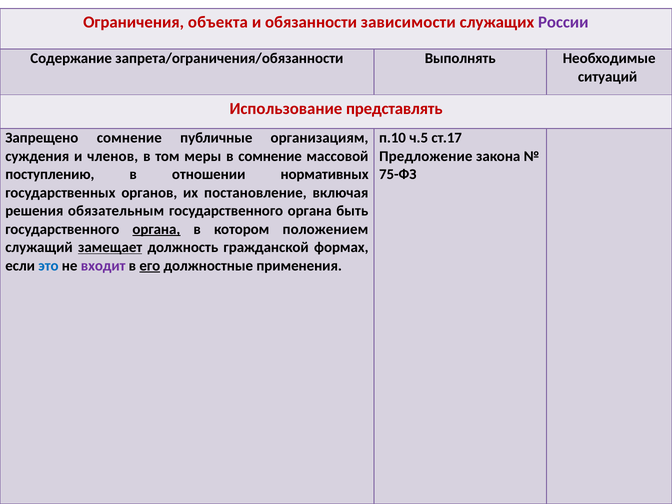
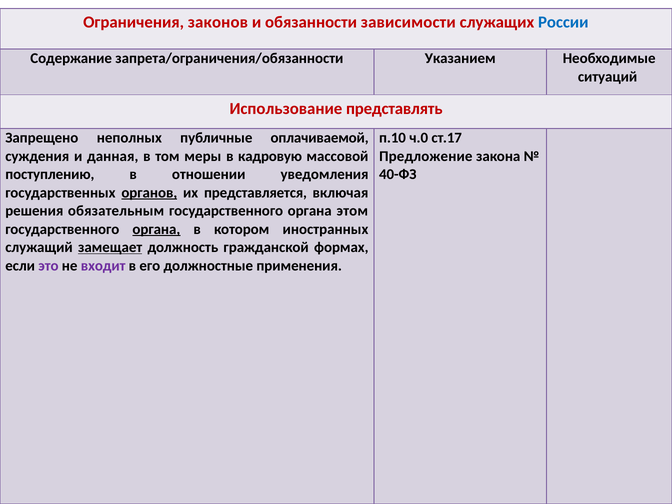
объекта: объекта -> законов
России colour: purple -> blue
Выполнять: Выполнять -> Указанием
Запрещено сомнение: сомнение -> неполных
организациям: организациям -> оплачиваемой
ч.5: ч.5 -> ч.0
членов: членов -> данная
в сомнение: сомнение -> кадровую
нормативных: нормативных -> уведомления
75-ФЗ: 75-ФЗ -> 40-ФЗ
органов underline: none -> present
постановление: постановление -> представляется
быть: быть -> этом
положением: положением -> иностранных
это colour: blue -> purple
его underline: present -> none
